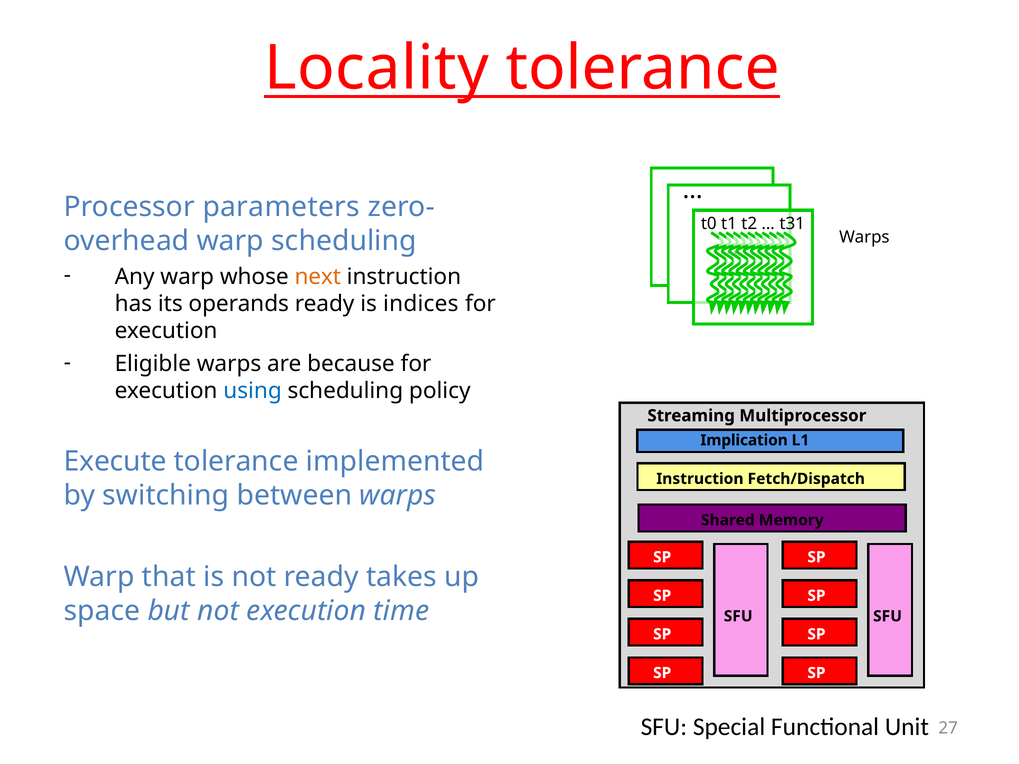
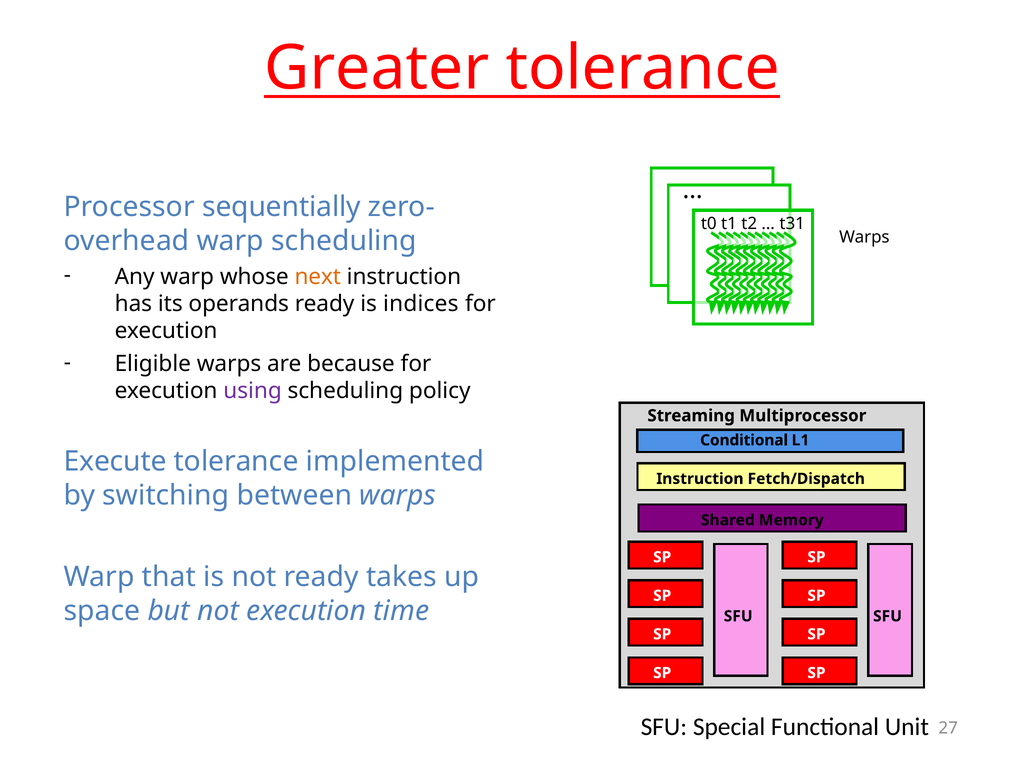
Locality: Locality -> Greater
parameters: parameters -> sequentially
using colour: blue -> purple
Implication: Implication -> Conditional
